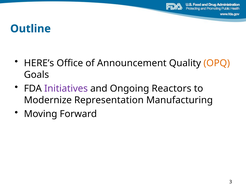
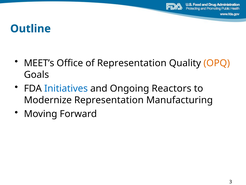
HERE’s: HERE’s -> MEET’s
of Announcement: Announcement -> Representation
Initiatives colour: purple -> blue
